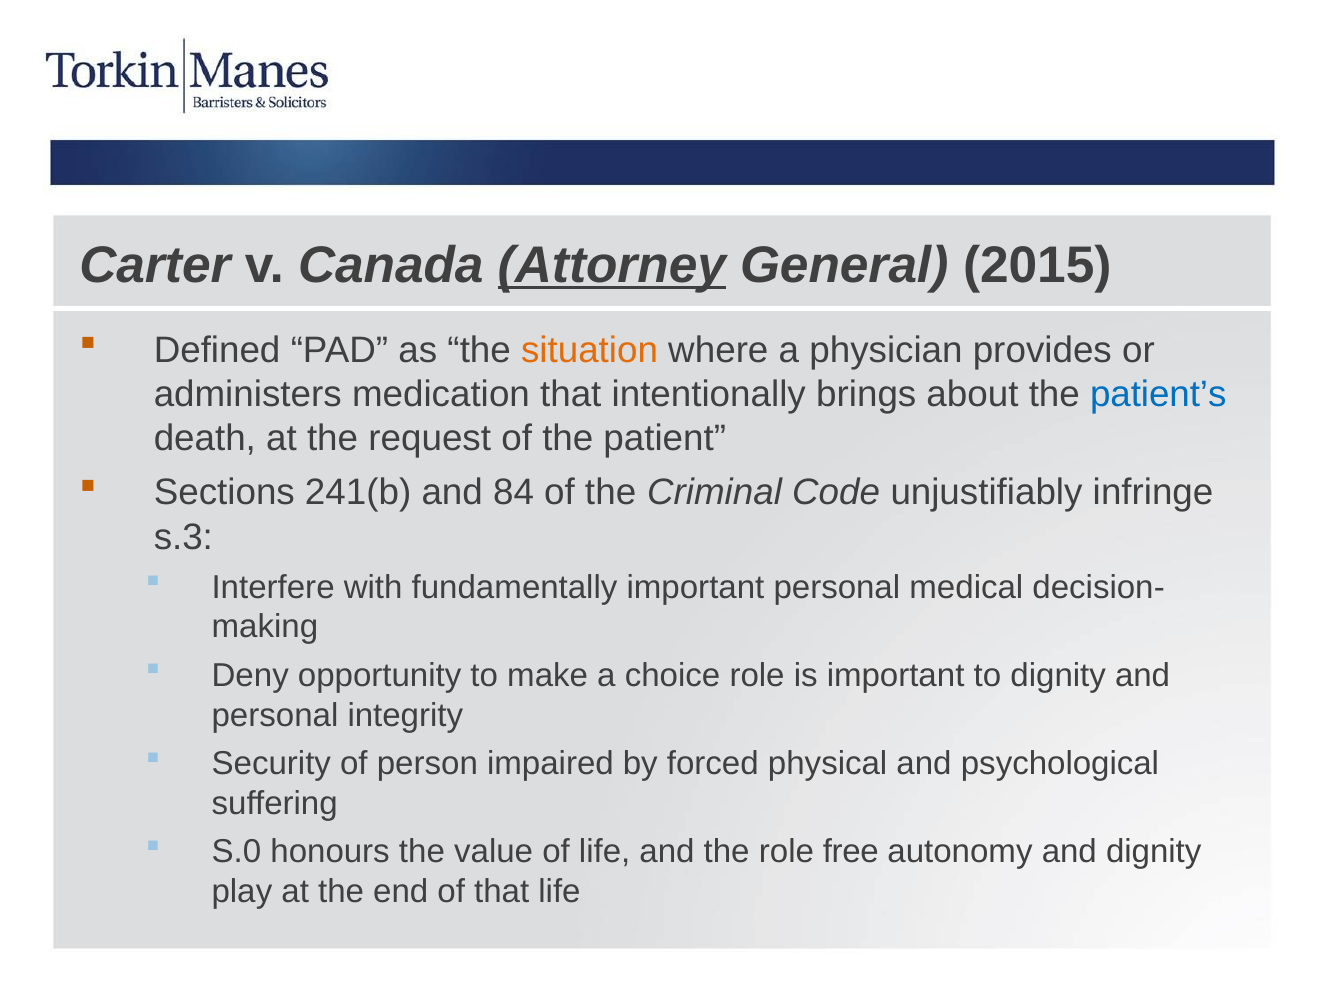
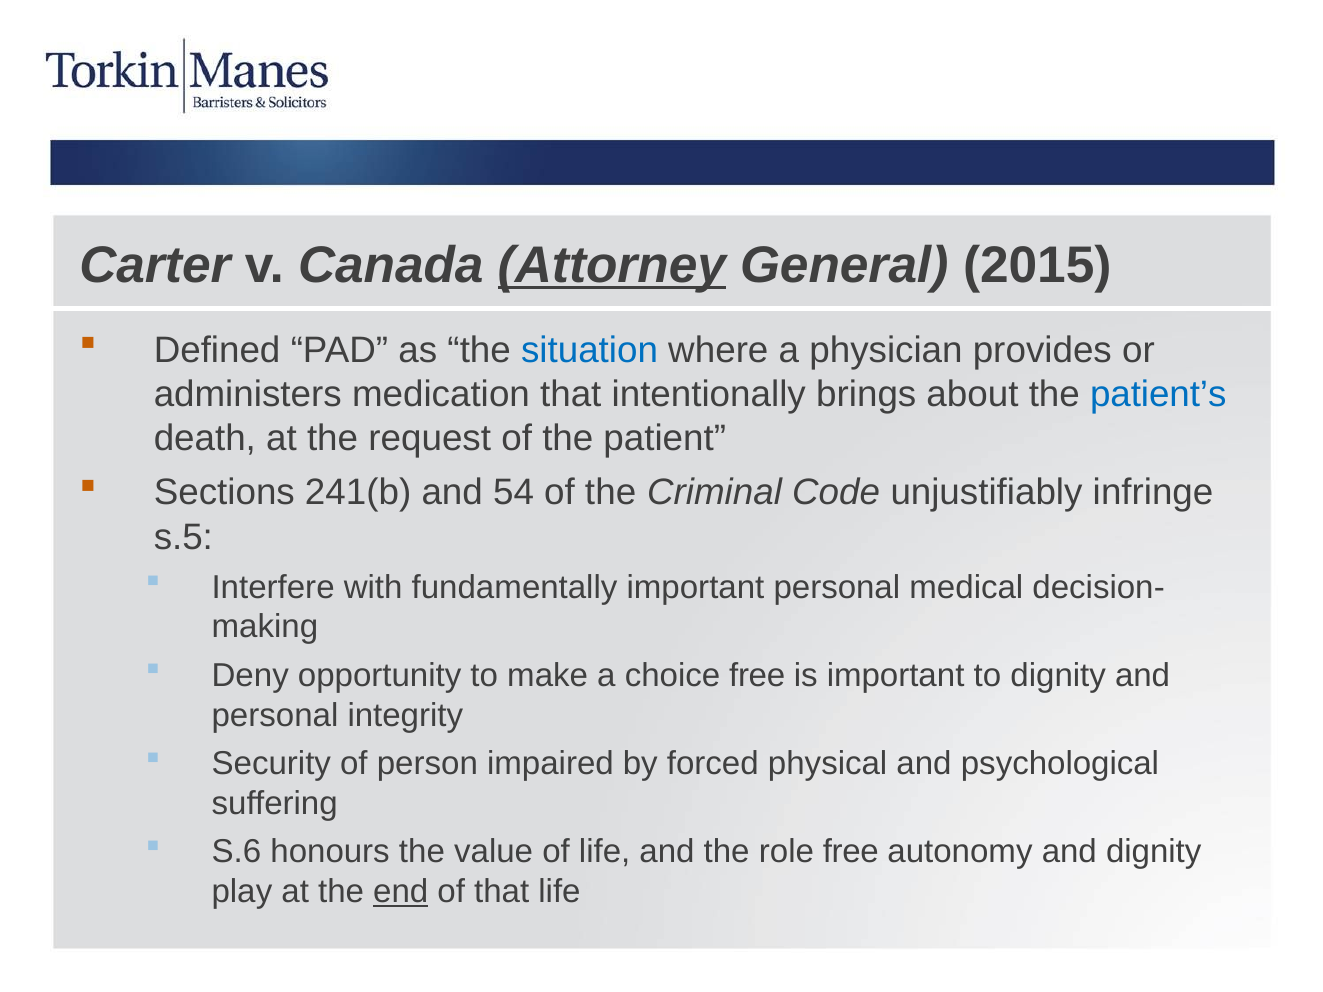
situation colour: orange -> blue
84: 84 -> 54
s.3: s.3 -> s.5
choice role: role -> free
S.0: S.0 -> S.6
end underline: none -> present
